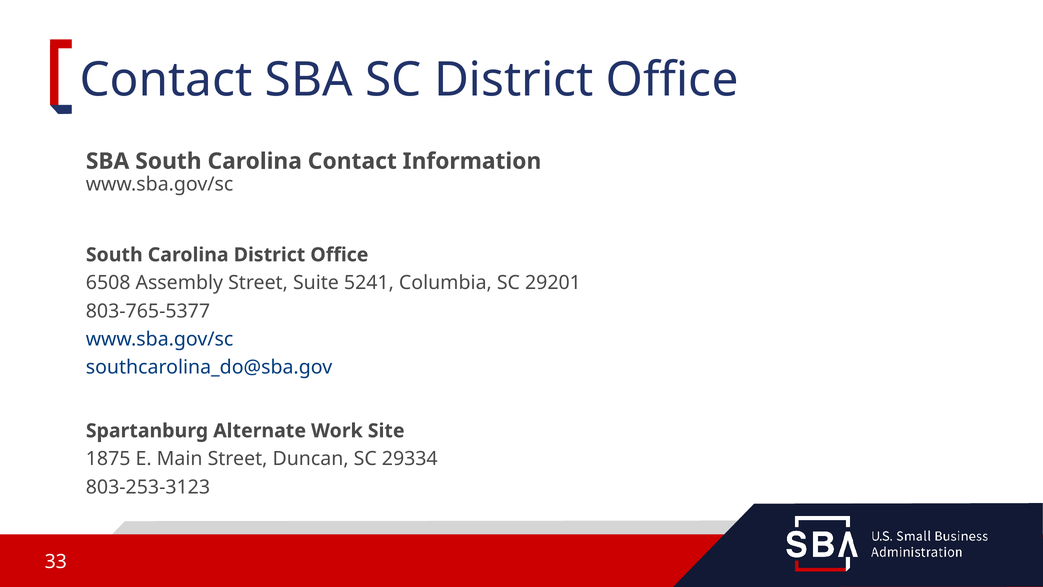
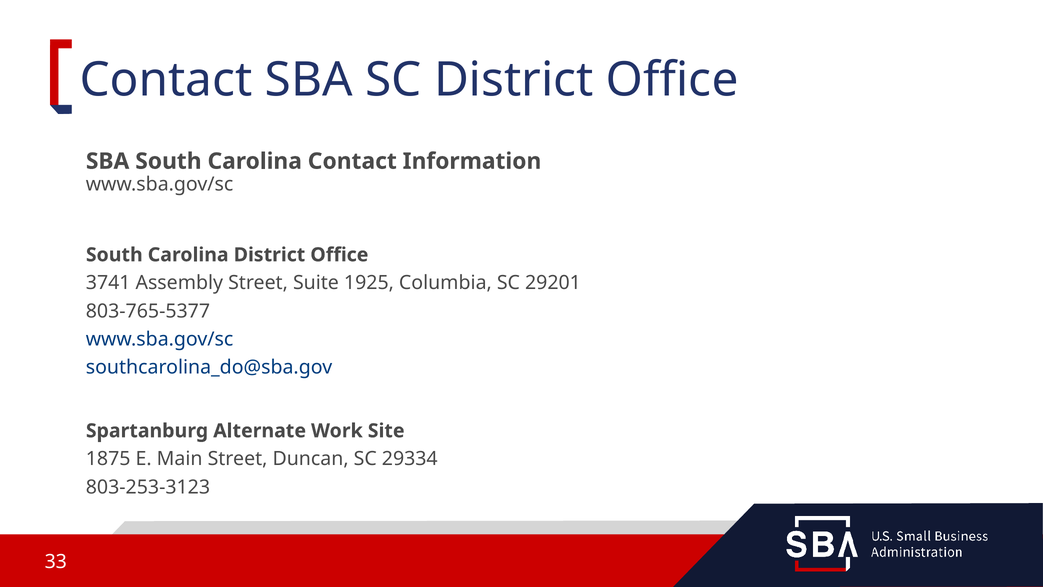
6508: 6508 -> 3741
5241: 5241 -> 1925
